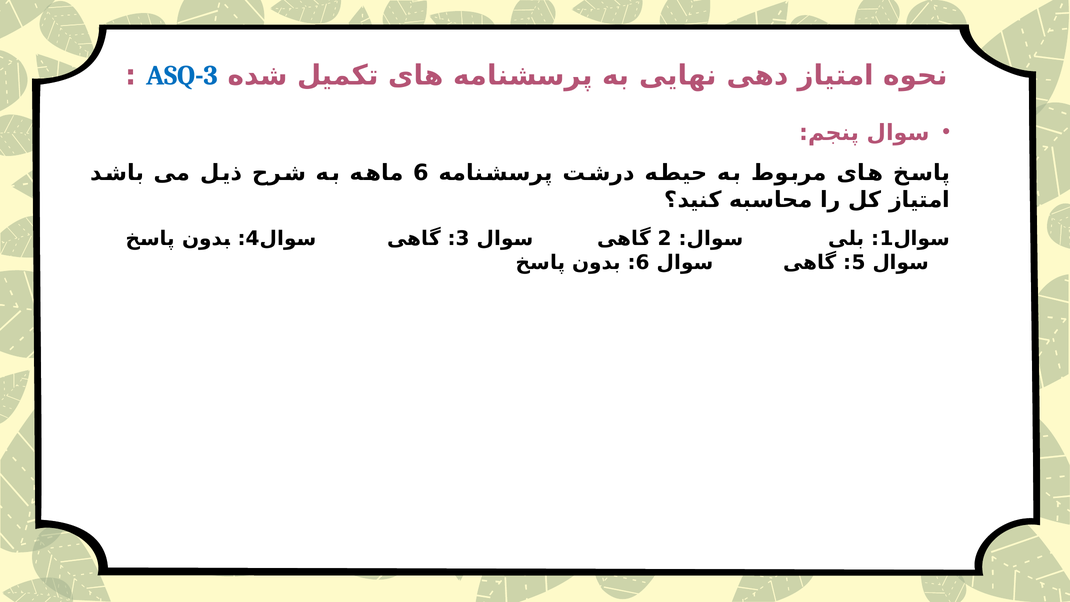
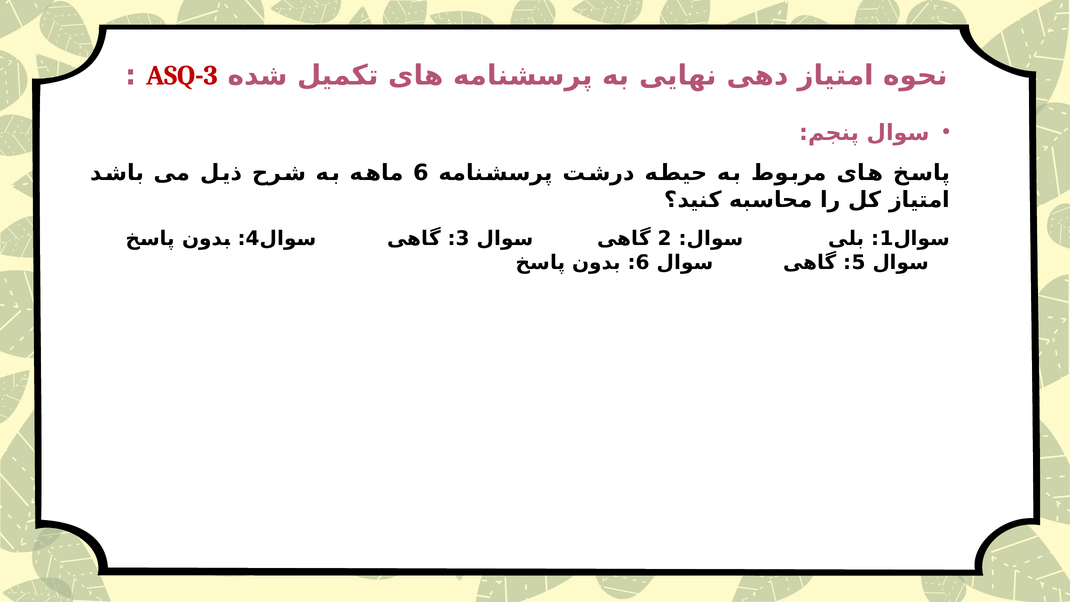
ASQ-3 colour: blue -> red
